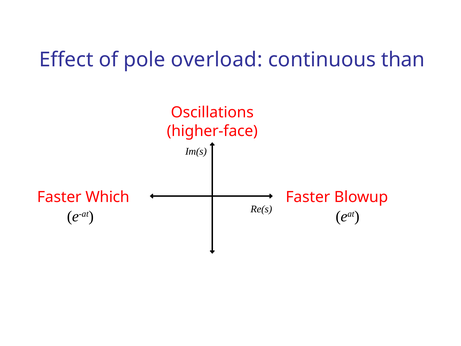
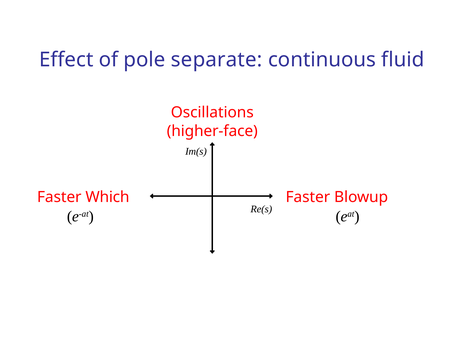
overload: overload -> separate
than: than -> fluid
